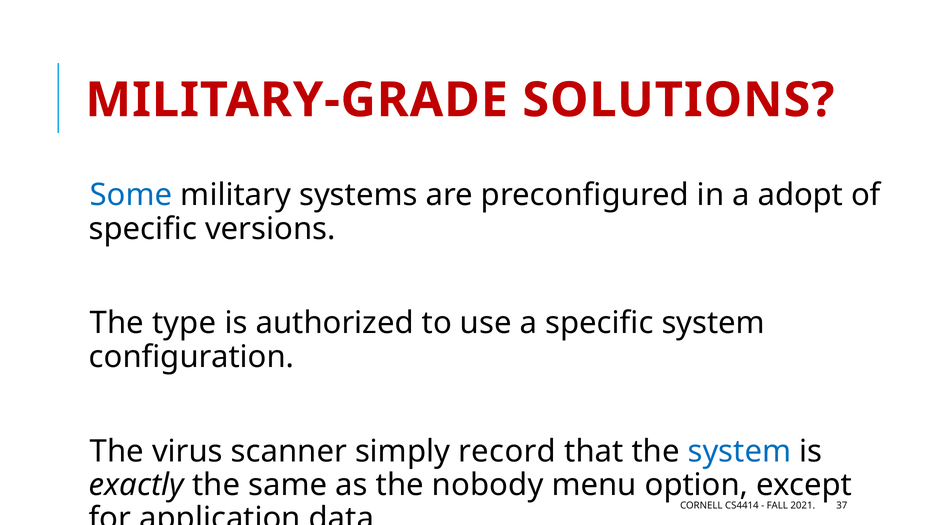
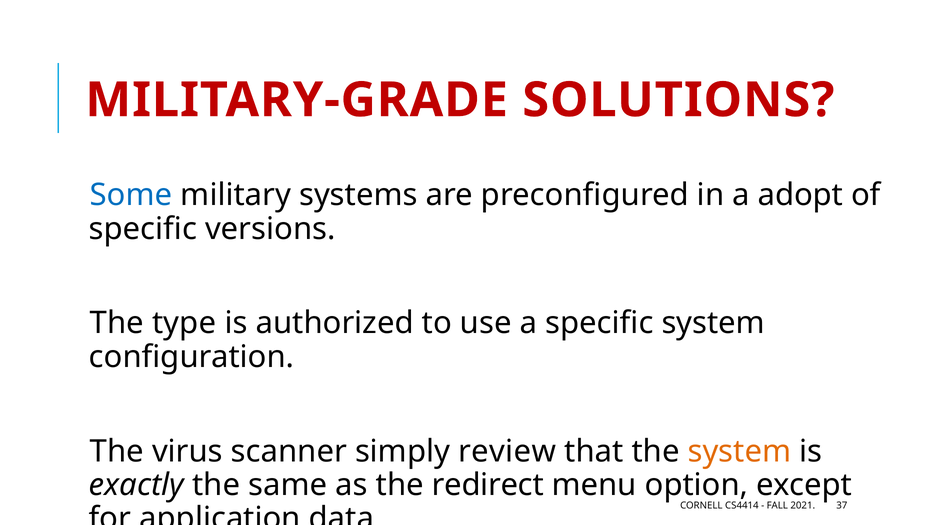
record: record -> review
system at (739, 451) colour: blue -> orange
nobody: nobody -> redirect
